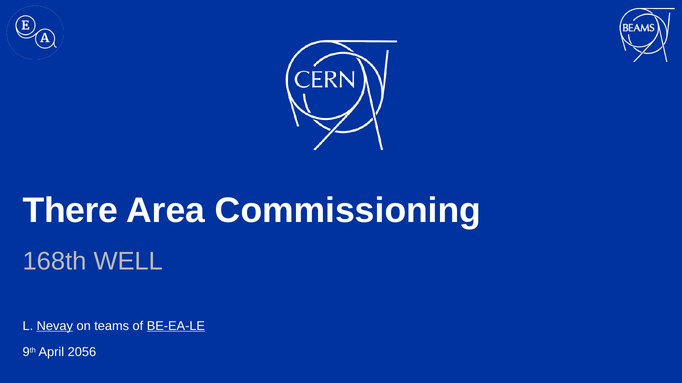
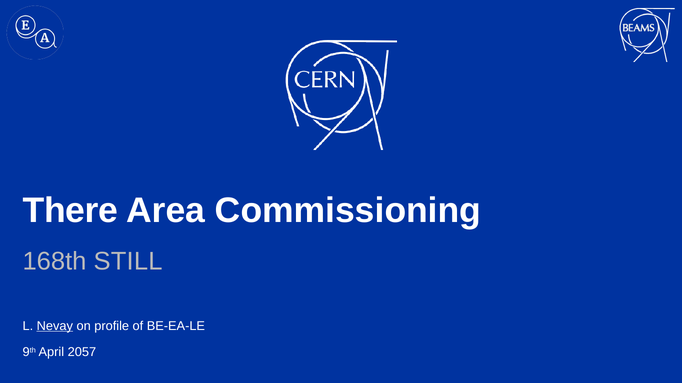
WELL: WELL -> STILL
teams: teams -> profile
BE-EA-LE underline: present -> none
2056: 2056 -> 2057
